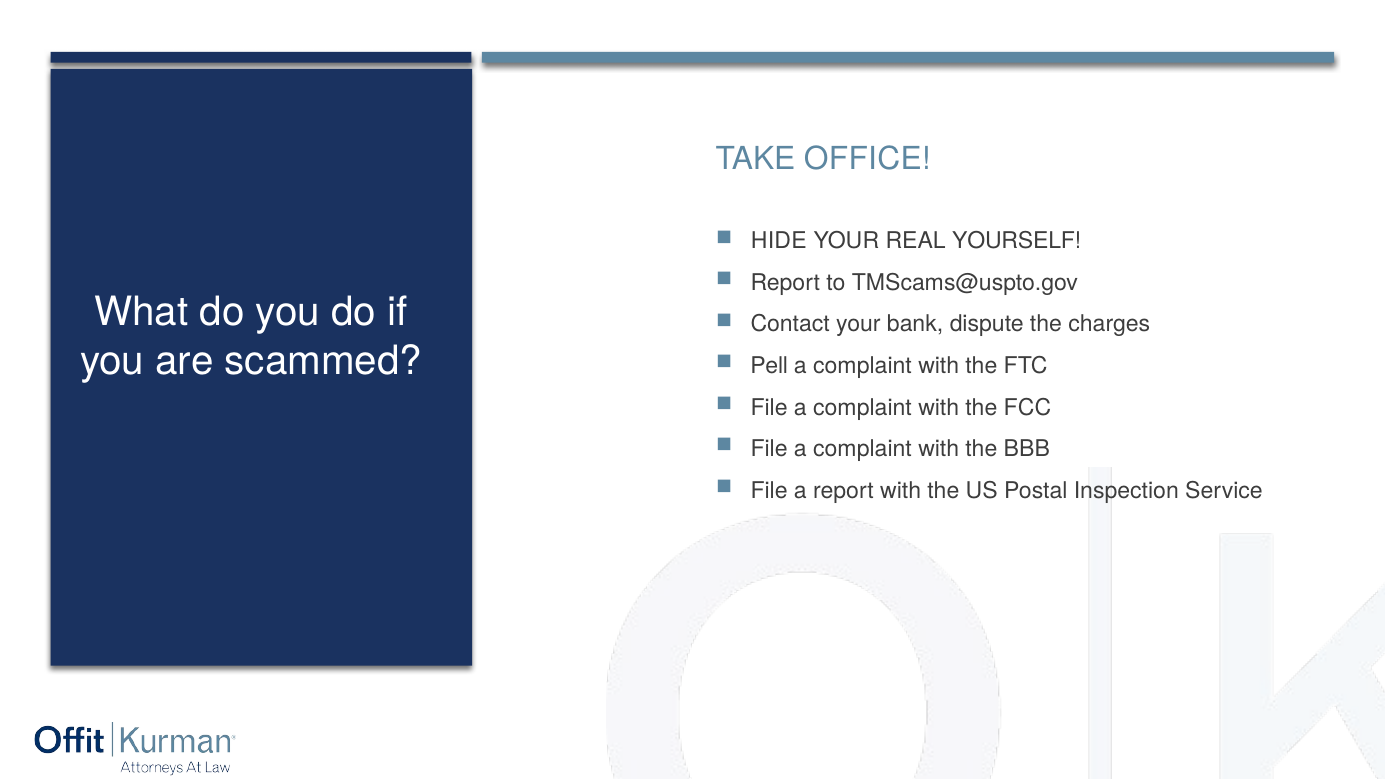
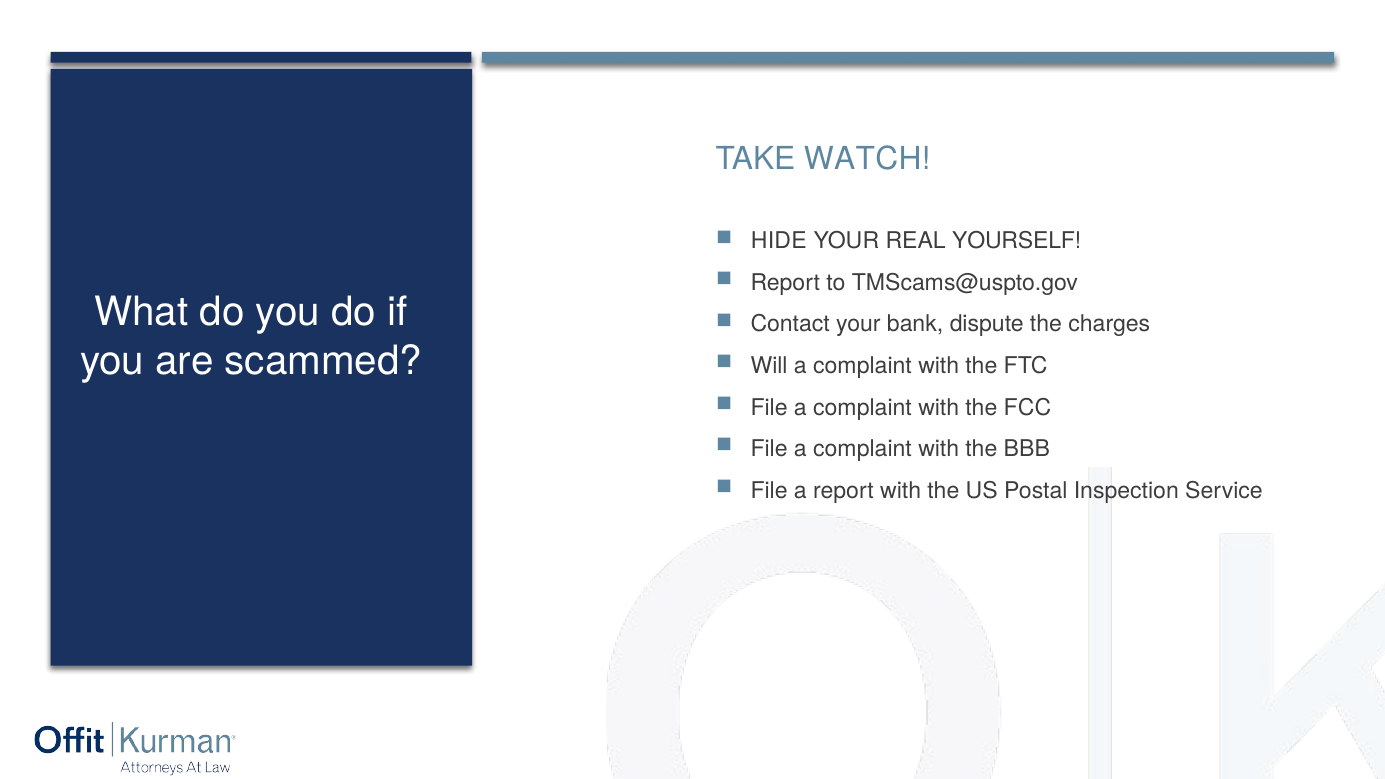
OFFICE: OFFICE -> WATCH
Pell: Pell -> Will
